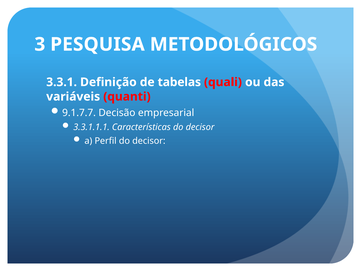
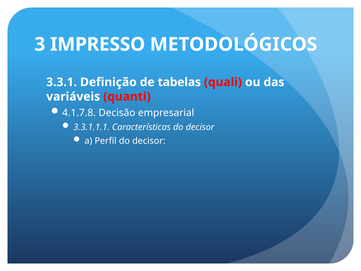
PESQUISA: PESQUISA -> IMPRESSO
9.1.7.7: 9.1.7.7 -> 4.1.7.8
